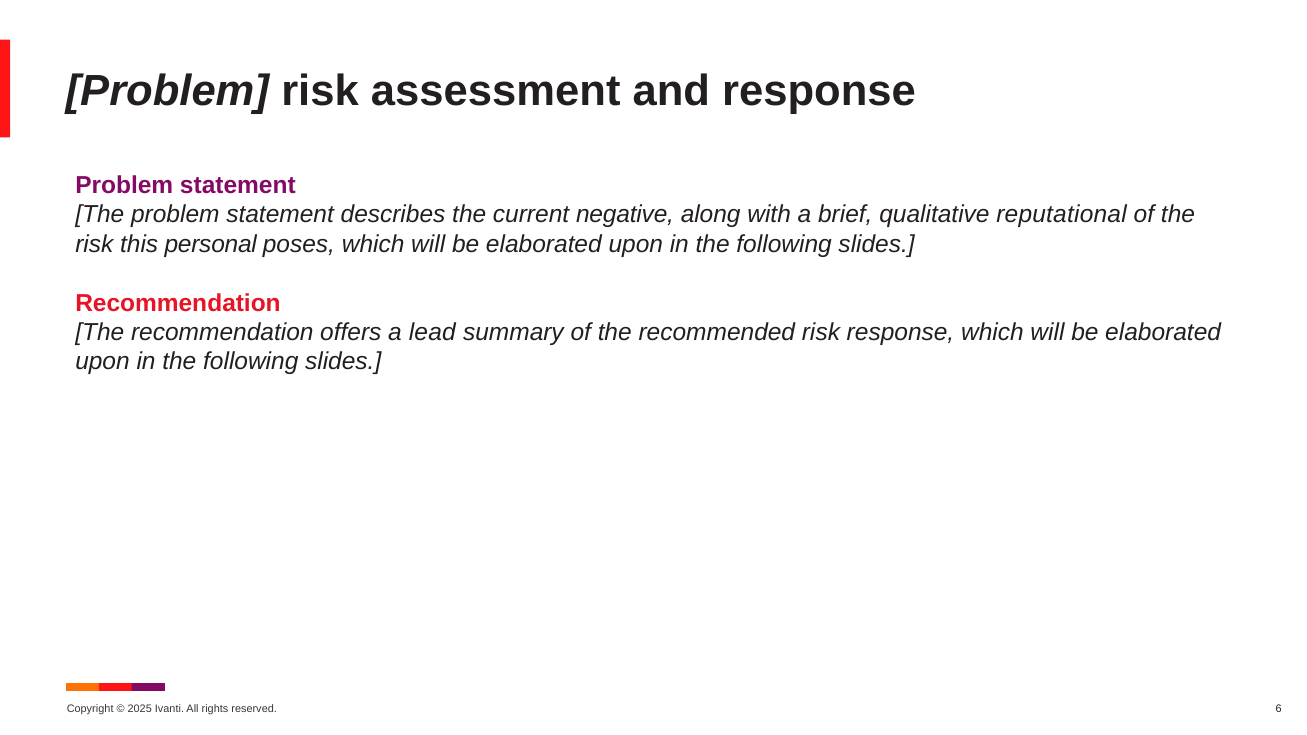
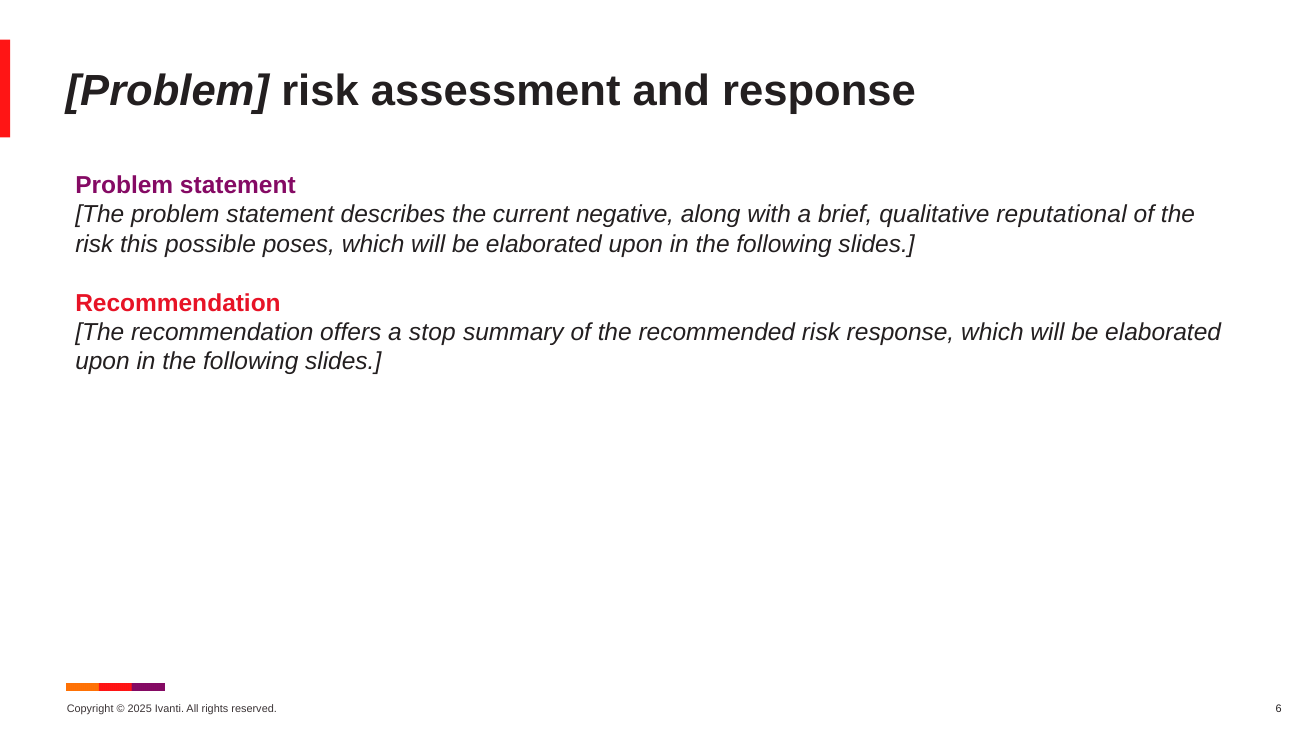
personal: personal -> possible
lead: lead -> stop
